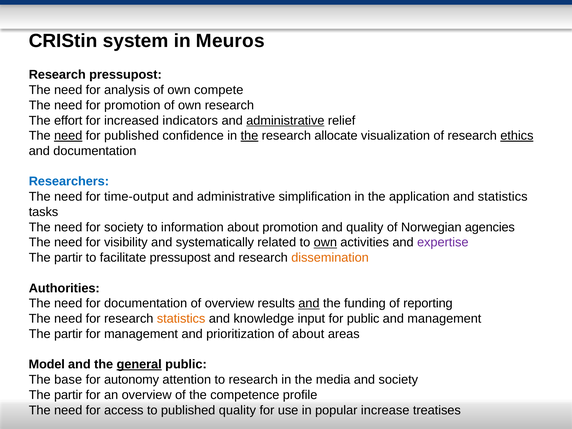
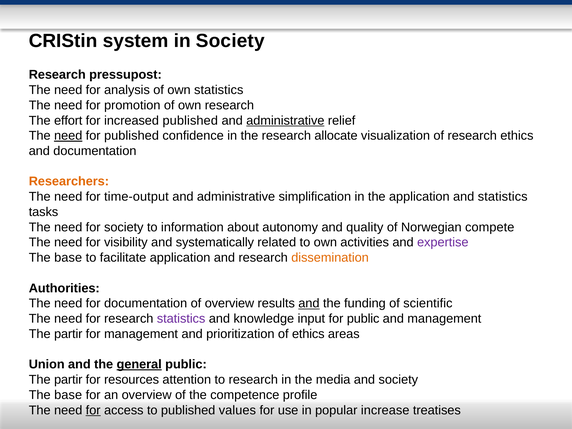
in Meuros: Meuros -> Society
own compete: compete -> statistics
increased indicators: indicators -> published
the at (249, 136) underline: present -> none
ethics at (517, 136) underline: present -> none
Researchers colour: blue -> orange
about promotion: promotion -> autonomy
agencies: agencies -> compete
own at (325, 242) underline: present -> none
partir at (68, 258): partir -> base
facilitate pressupost: pressupost -> application
reporting: reporting -> scientific
statistics at (181, 319) colour: orange -> purple
of about: about -> ethics
Model: Model -> Union
base at (68, 380): base -> partir
autonomy: autonomy -> resources
partir at (68, 395): partir -> base
for at (93, 410) underline: none -> present
published quality: quality -> values
